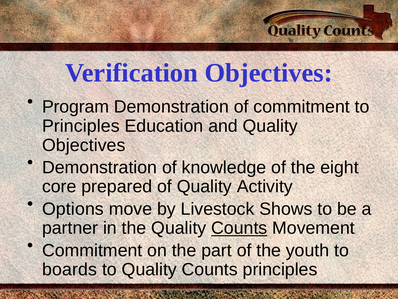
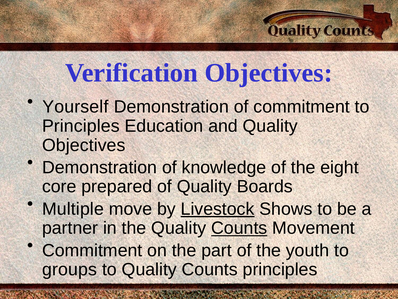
Program: Program -> Yourself
Activity: Activity -> Boards
Options: Options -> Multiple
Livestock underline: none -> present
boards: boards -> groups
